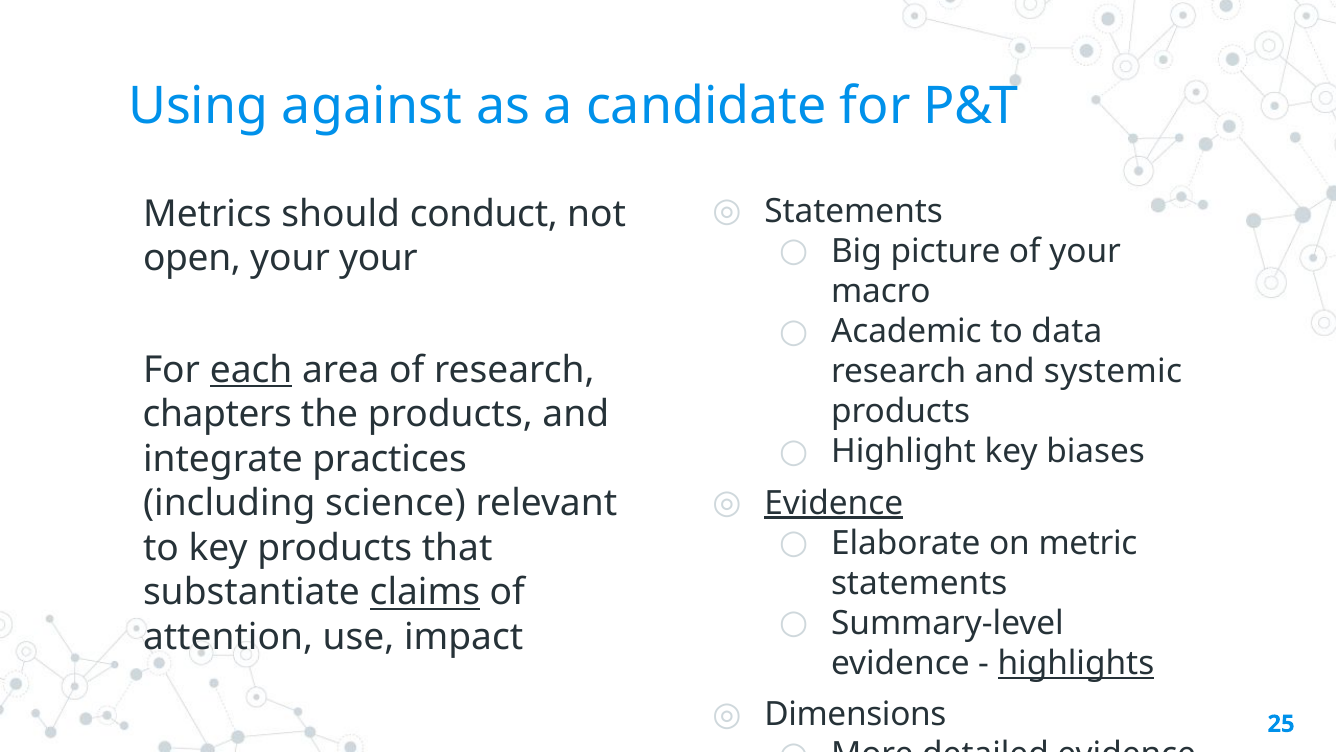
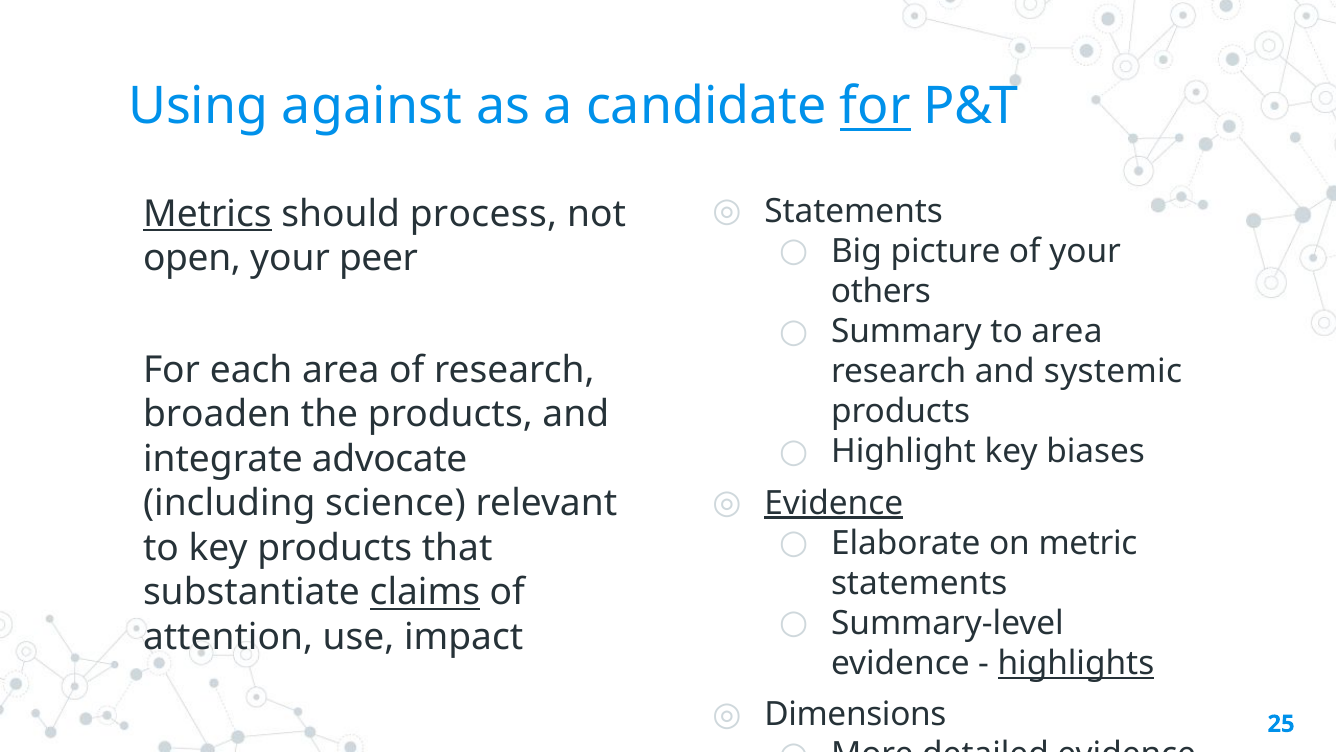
for at (875, 107) underline: none -> present
Metrics underline: none -> present
conduct: conduct -> process
your your: your -> peer
macro: macro -> others
Academic: Academic -> Summary
to data: data -> area
each underline: present -> none
chapters: chapters -> broaden
practices: practices -> advocate
